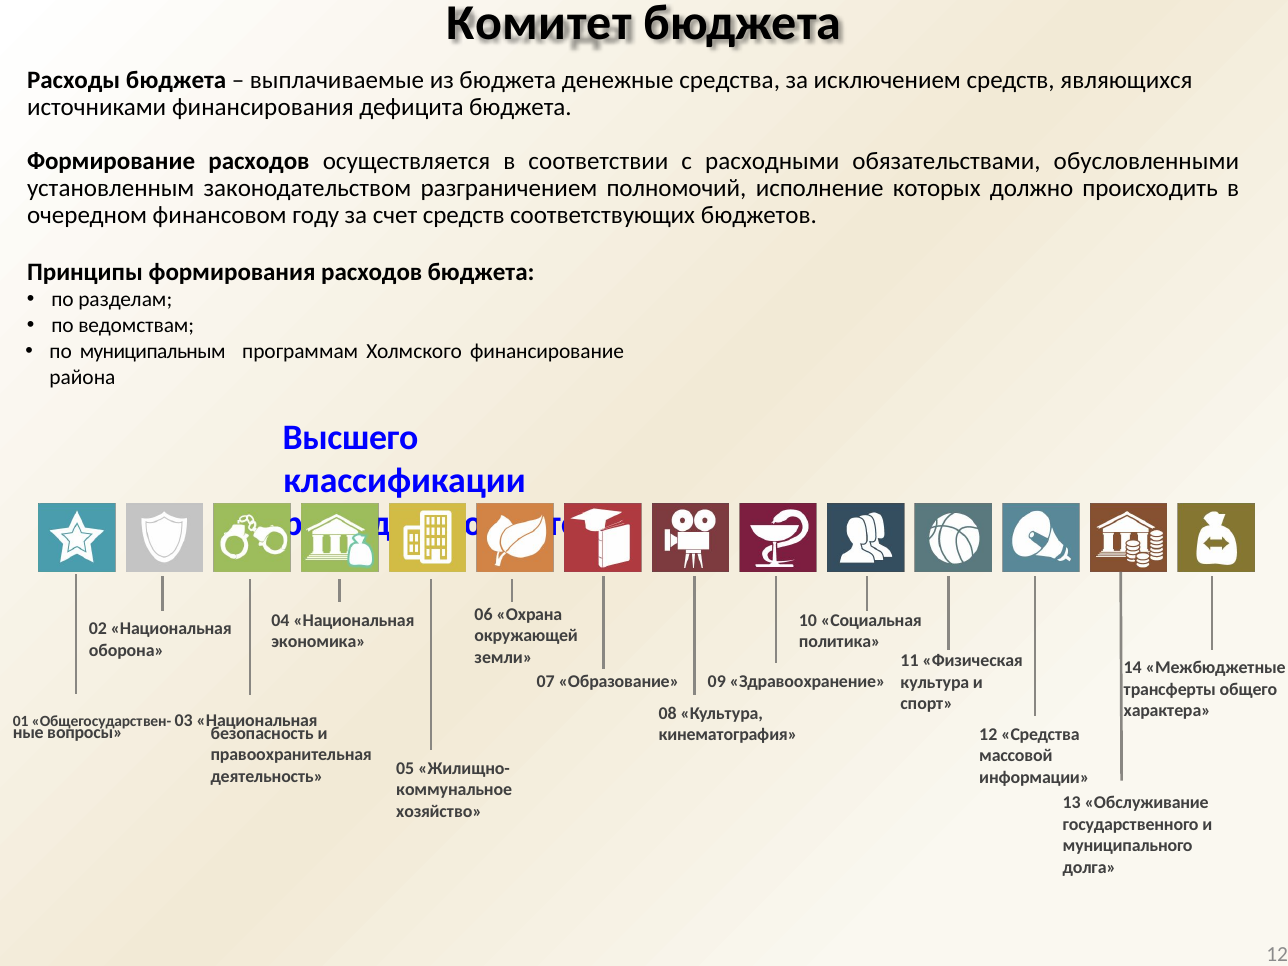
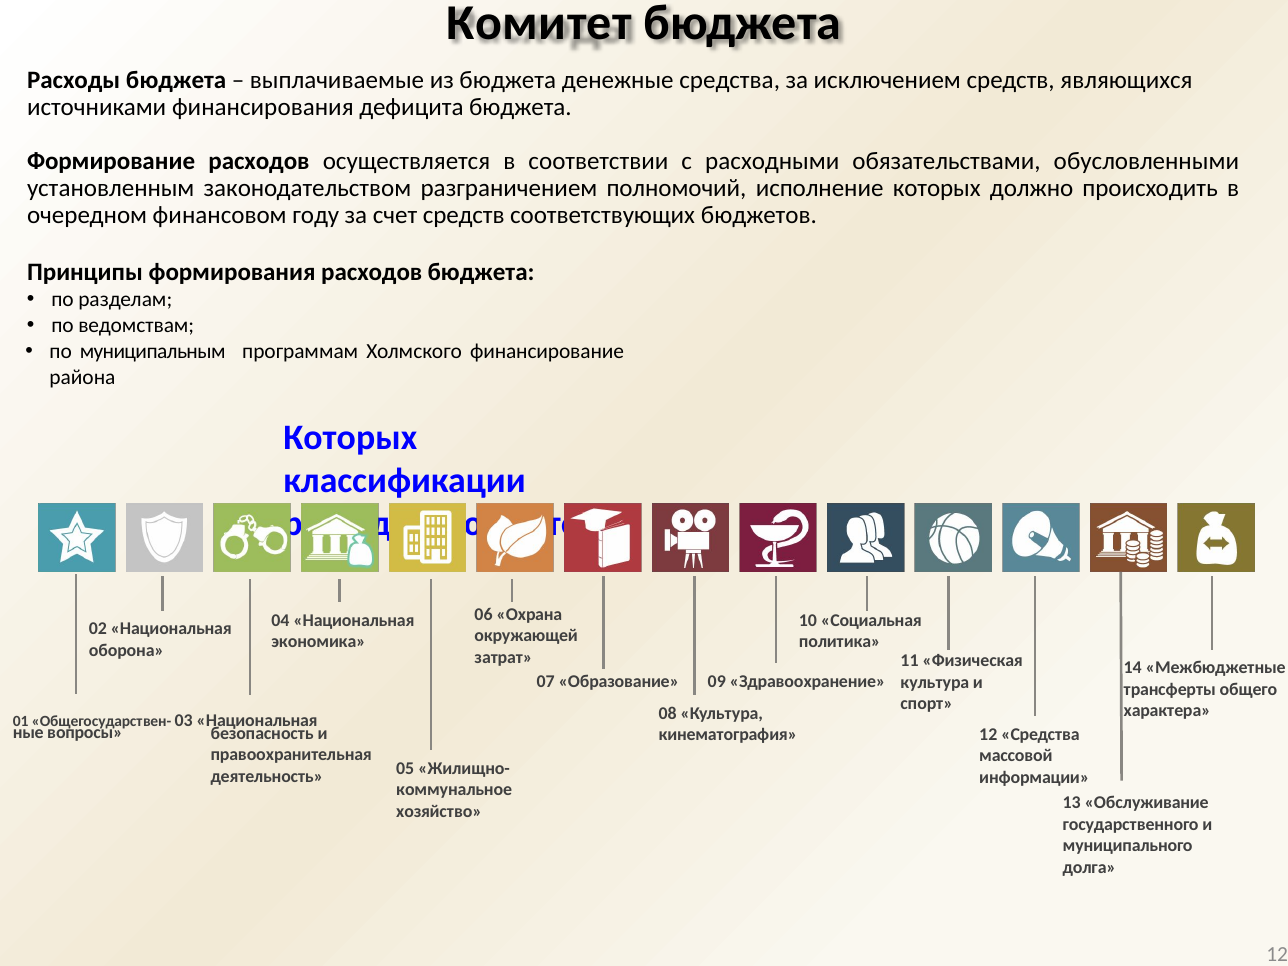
Высшего at (350, 438): Высшего -> Которых
земли: земли -> затрат
